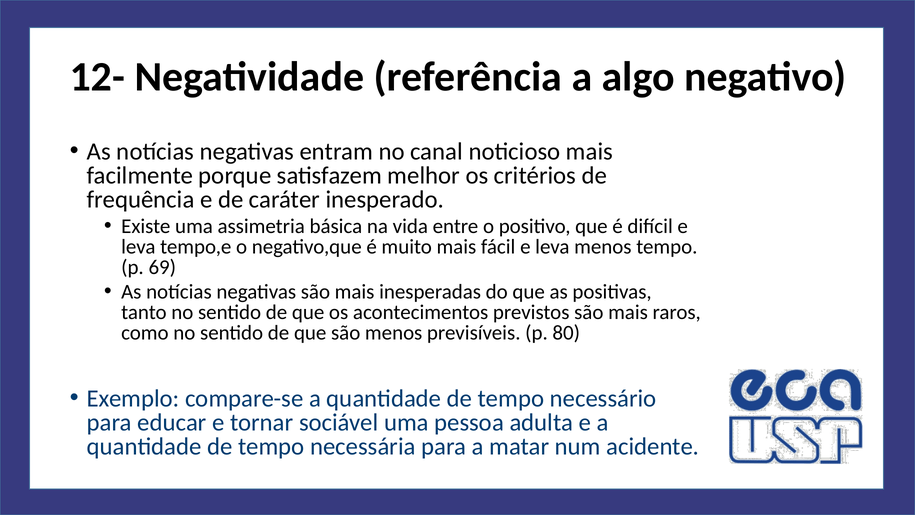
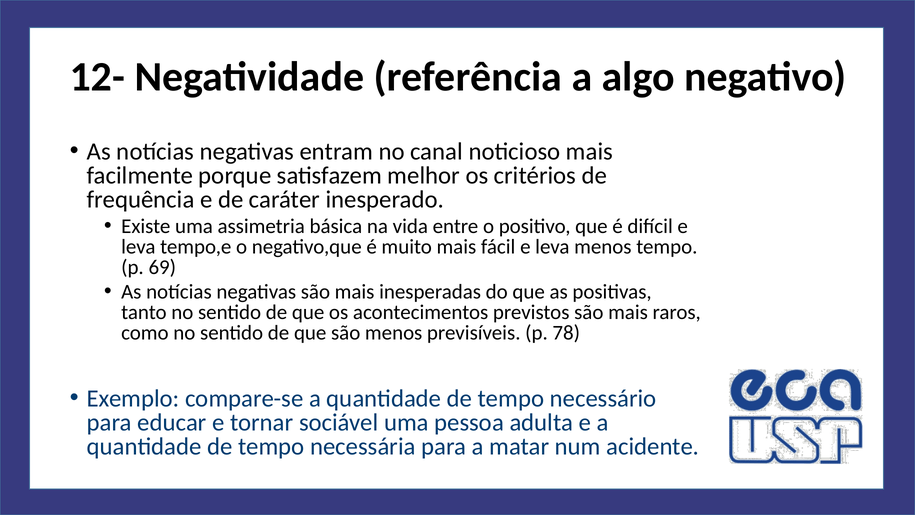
80: 80 -> 78
